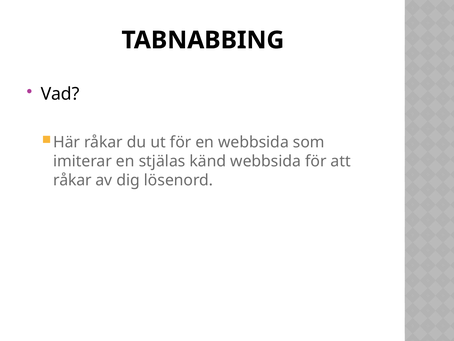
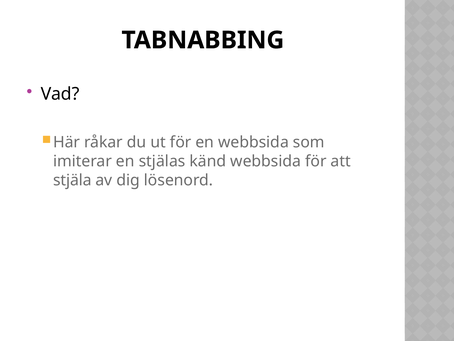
råkar at (72, 180): råkar -> stjäla
